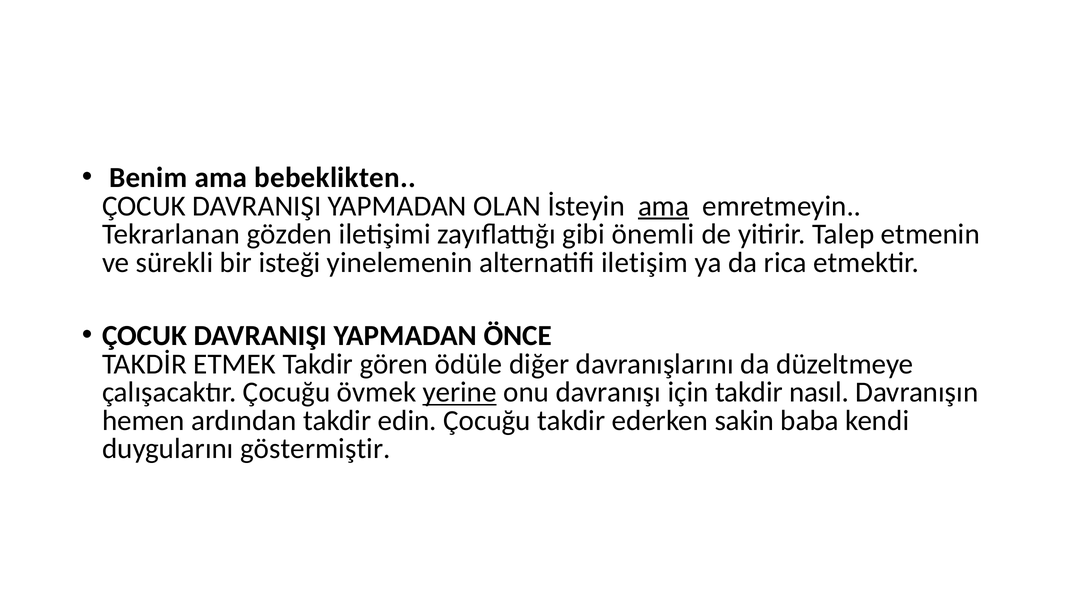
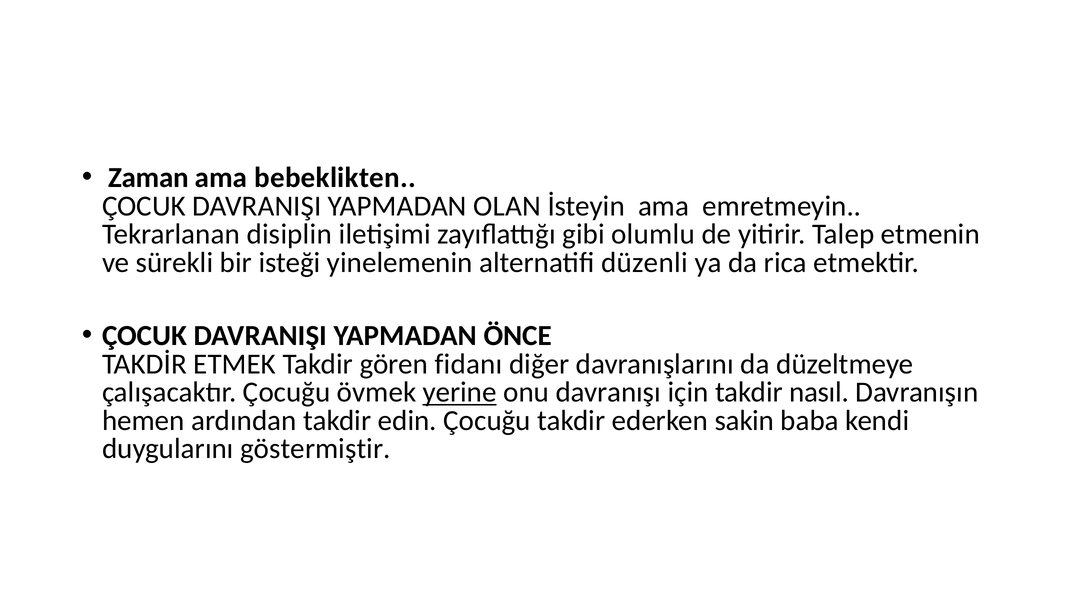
Benim: Benim -> Zaman
ama at (664, 206) underline: present -> none
gözden: gözden -> disiplin
önemli: önemli -> olumlu
iletişim: iletişim -> düzenli
ödüle: ödüle -> fidanı
